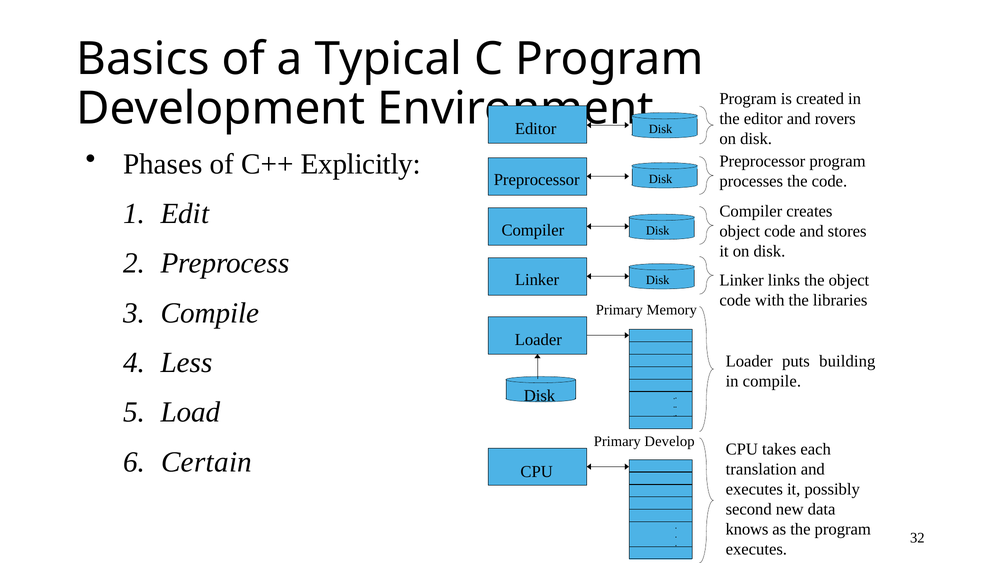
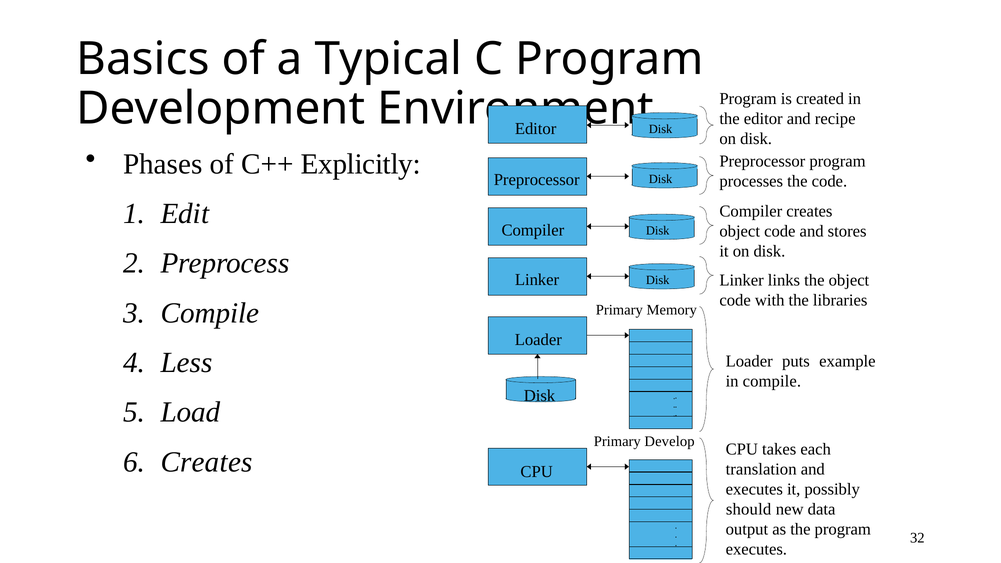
rovers: rovers -> recipe
building: building -> example
Certain at (207, 462): Certain -> Creates
second: second -> should
knows: knows -> output
